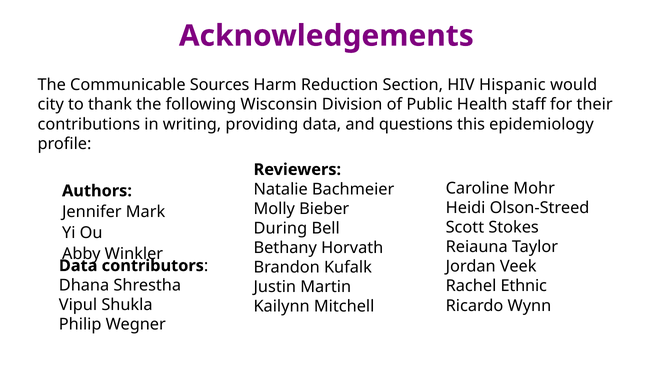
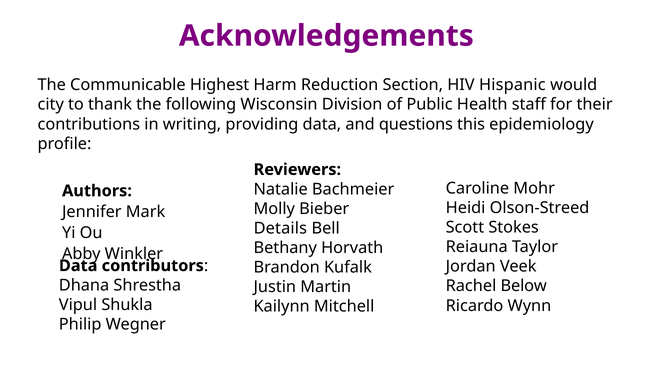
Sources: Sources -> Highest
During: During -> Details
Ethnic: Ethnic -> Below
